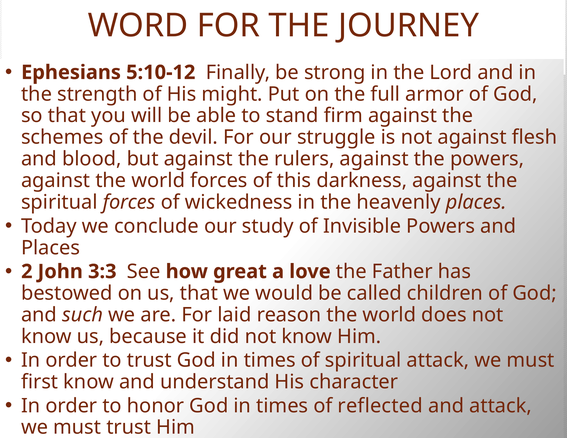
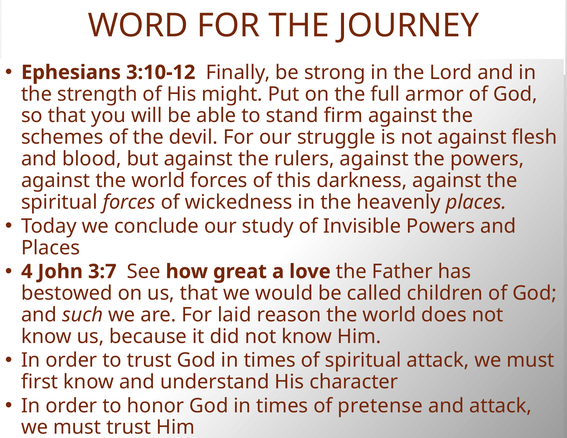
5:10-12: 5:10-12 -> 3:10-12
2: 2 -> 4
3:3: 3:3 -> 3:7
reflected: reflected -> pretense
